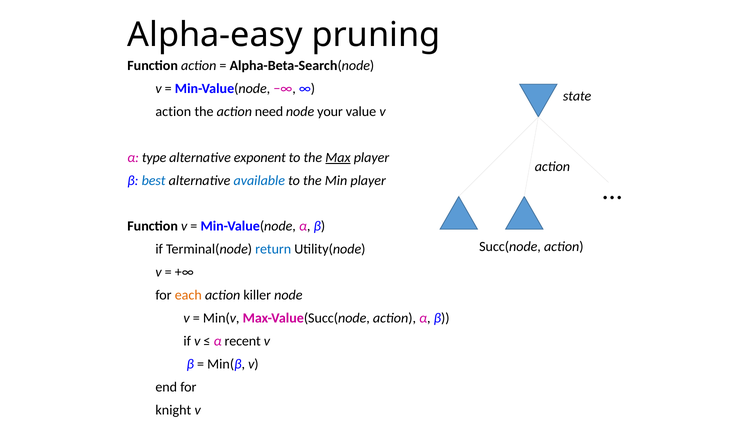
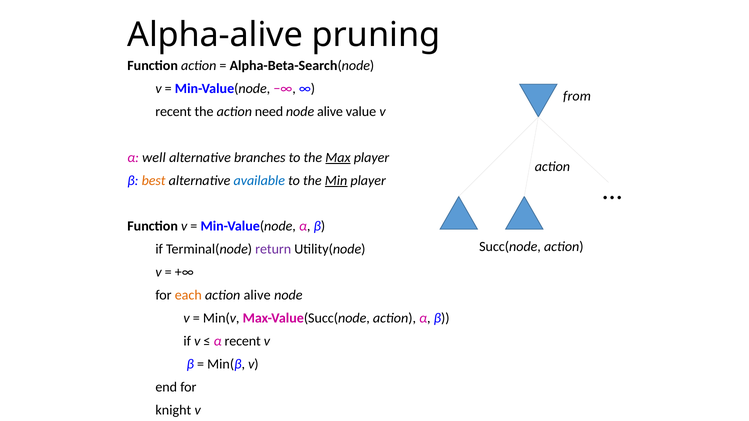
Alpha-easy: Alpha-easy -> Alpha-alive
state: state -> from
action at (173, 112): action -> recent
node your: your -> alive
type: type -> well
exponent: exponent -> branches
best colour: blue -> orange
Min underline: none -> present
return colour: blue -> purple
action killer: killer -> alive
